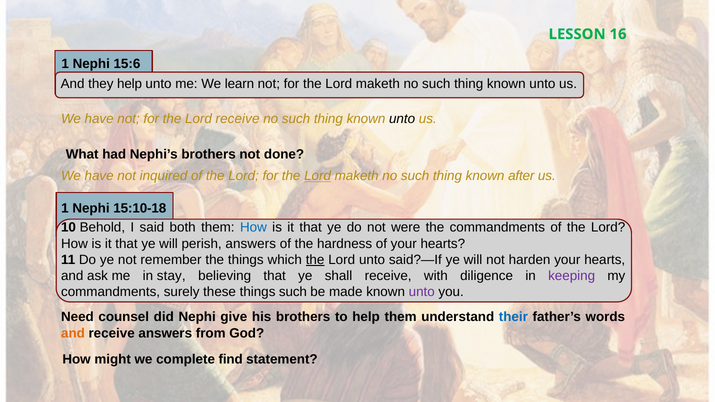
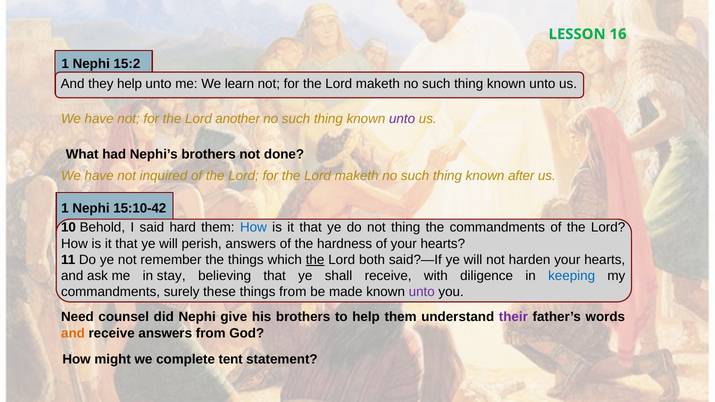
15:6: 15:6 -> 15:2
Lord receive: receive -> another
unto at (402, 119) colour: black -> purple
Lord at (318, 176) underline: present -> none
15:10-18: 15:10-18 -> 15:10-42
both: both -> hard
not were: were -> thing
Lord unto: unto -> both
keeping colour: purple -> blue
things such: such -> from
their colour: blue -> purple
find: find -> tent
